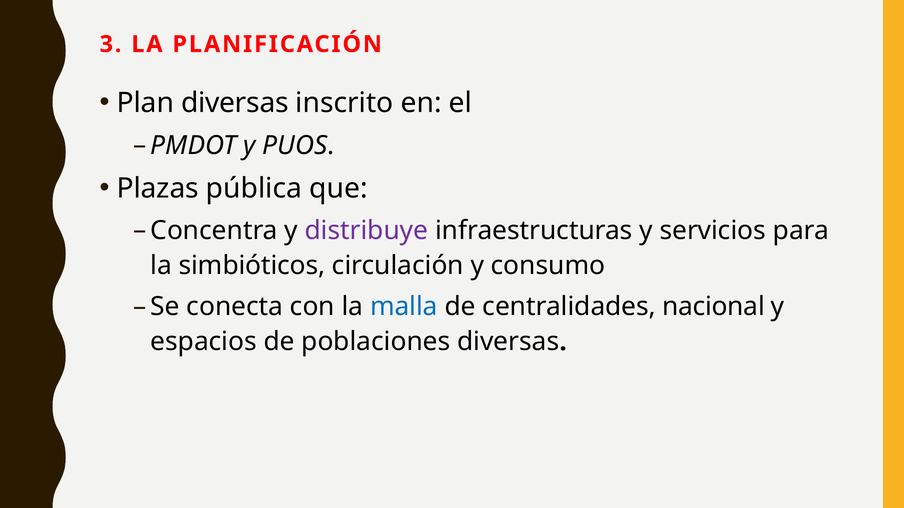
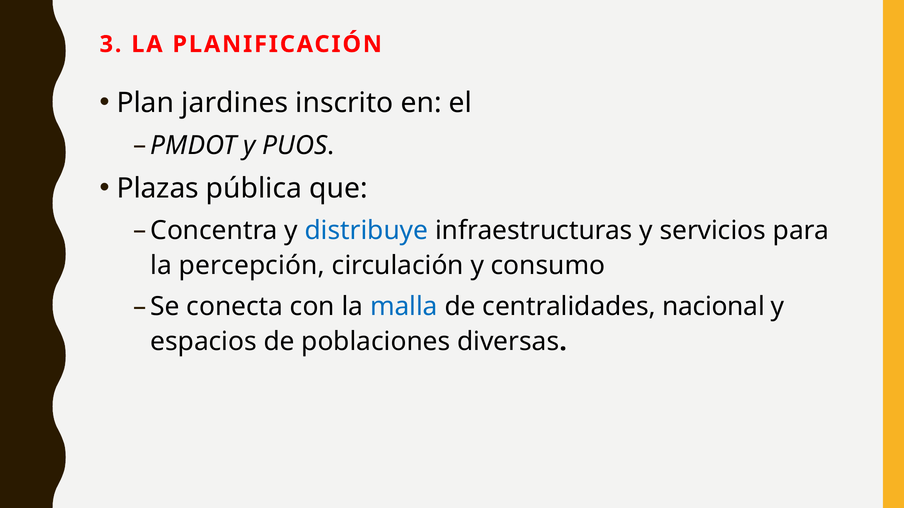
Plan diversas: diversas -> jardines
distribuye colour: purple -> blue
simbióticos: simbióticos -> percepción
